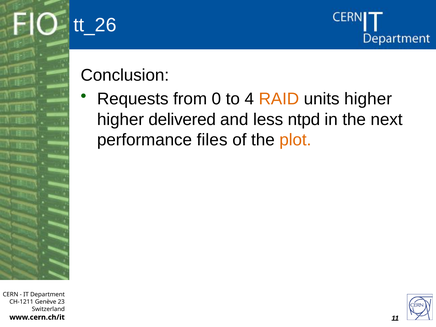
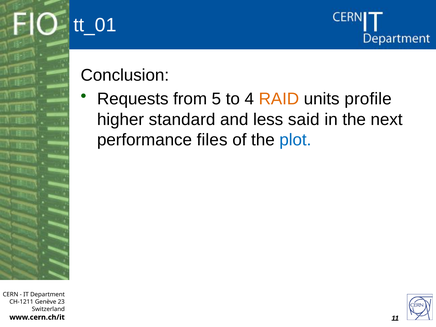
tt_26: tt_26 -> tt_01
0: 0 -> 5
units higher: higher -> profile
delivered: delivered -> standard
ntpd: ntpd -> said
plot colour: orange -> blue
